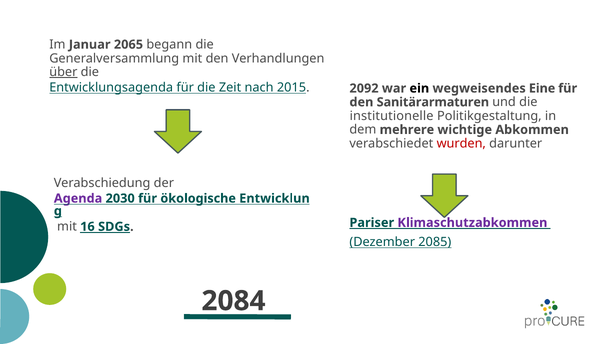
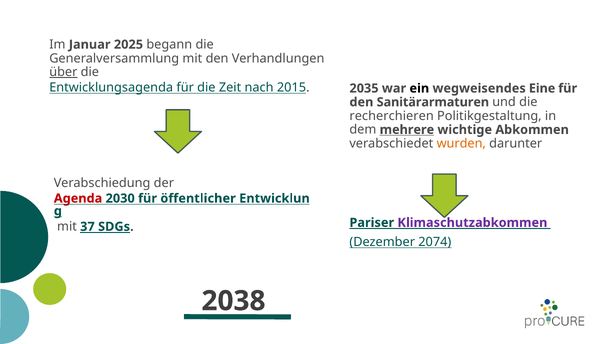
2065: 2065 -> 2025
2092: 2092 -> 2035
institutionelle: institutionelle -> recherchieren
mehrere underline: none -> present
wurden colour: red -> orange
Agenda colour: purple -> red
ökologische: ökologische -> öffentlicher
16: 16 -> 37
2085: 2085 -> 2074
2084: 2084 -> 2038
